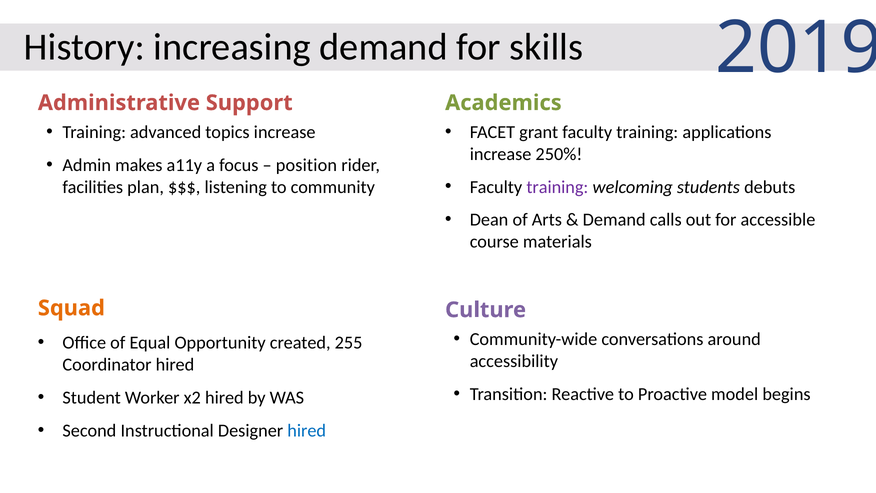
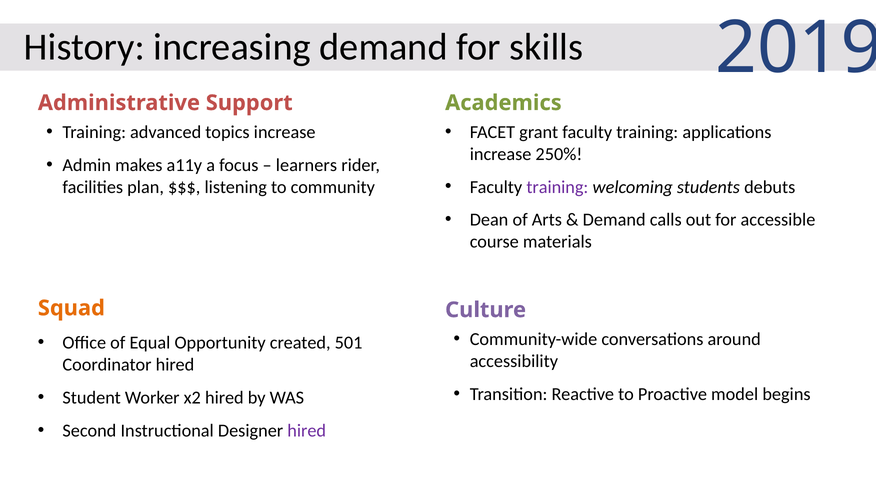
position: position -> learners
255: 255 -> 501
hired at (307, 430) colour: blue -> purple
